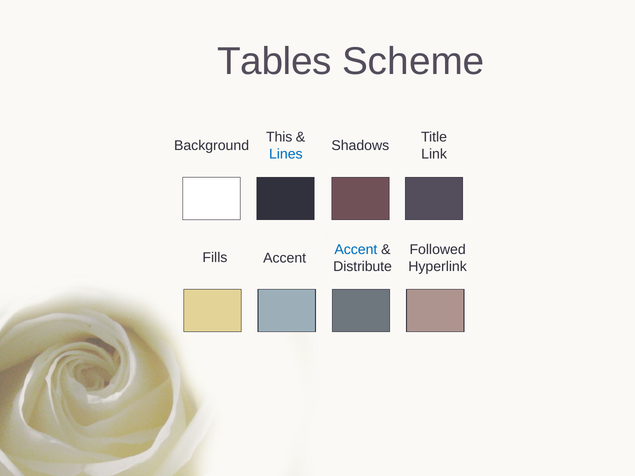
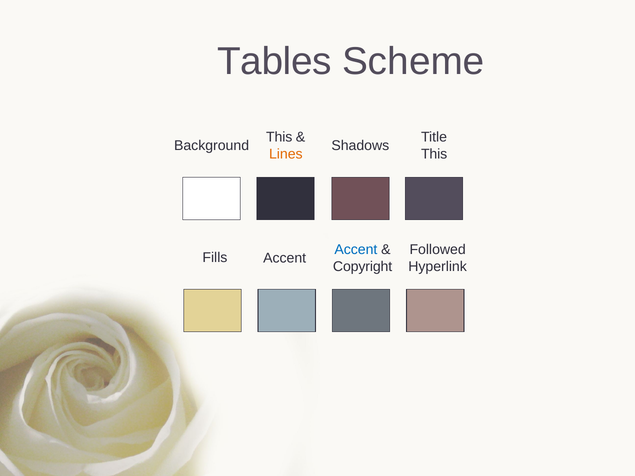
Lines colour: blue -> orange
Link at (434, 154): Link -> This
Distribute: Distribute -> Copyright
